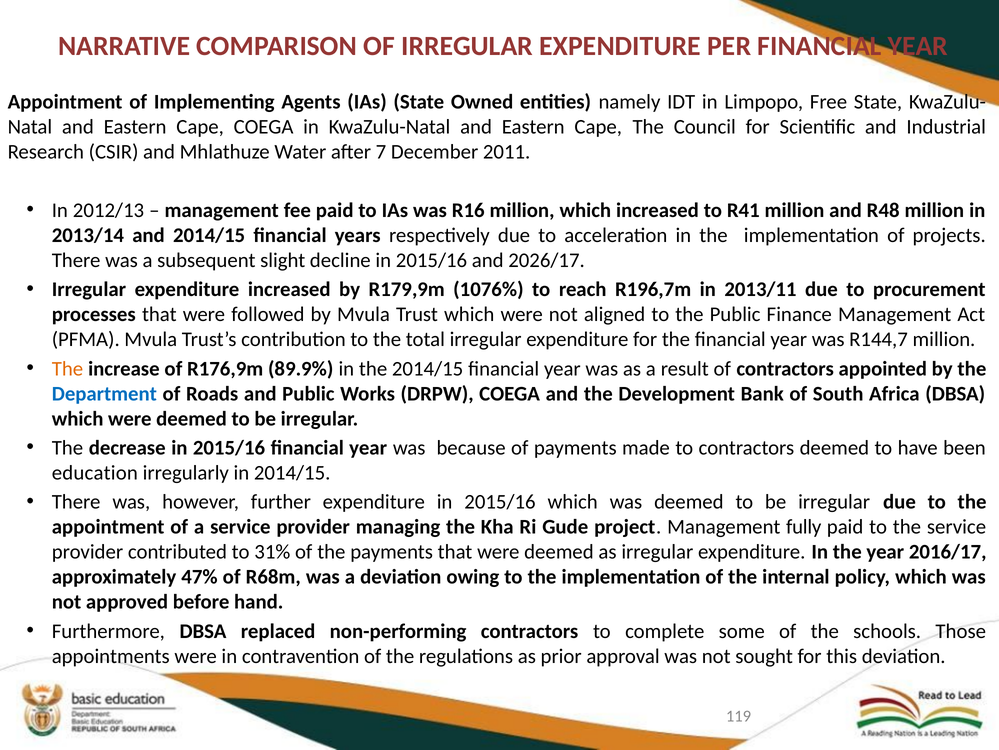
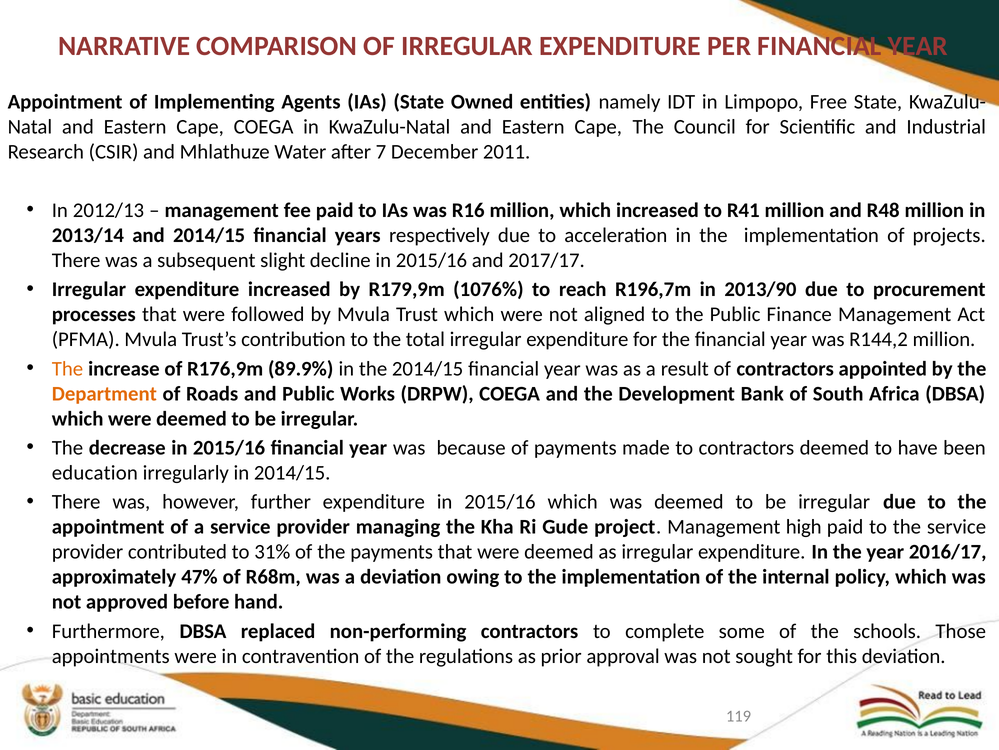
2026/17: 2026/17 -> 2017/17
2013/11: 2013/11 -> 2013/90
R144,7: R144,7 -> R144,2
Department colour: blue -> orange
fully: fully -> high
